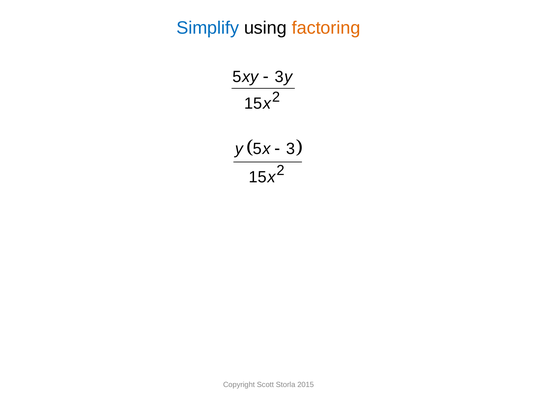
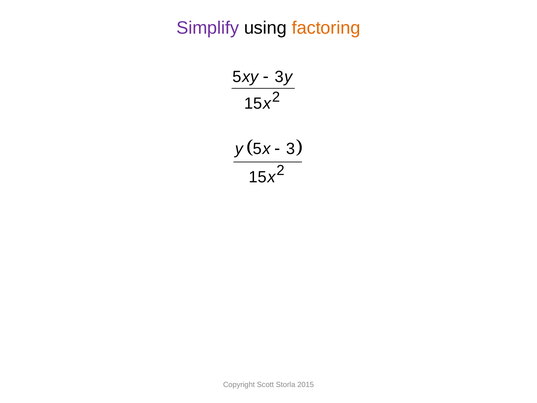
Simplify colour: blue -> purple
